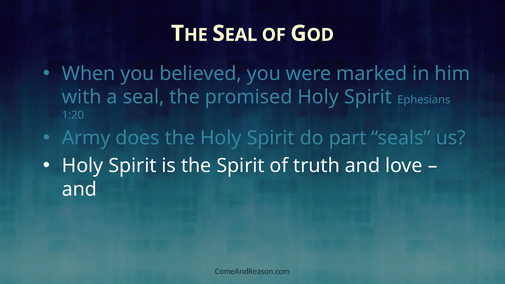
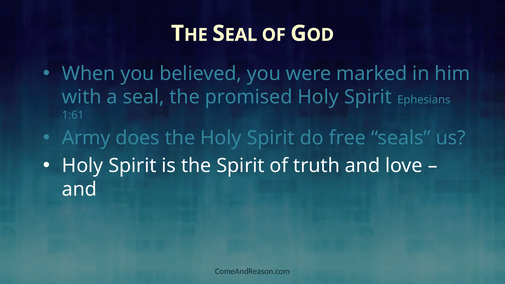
1:20: 1:20 -> 1:61
part: part -> free
